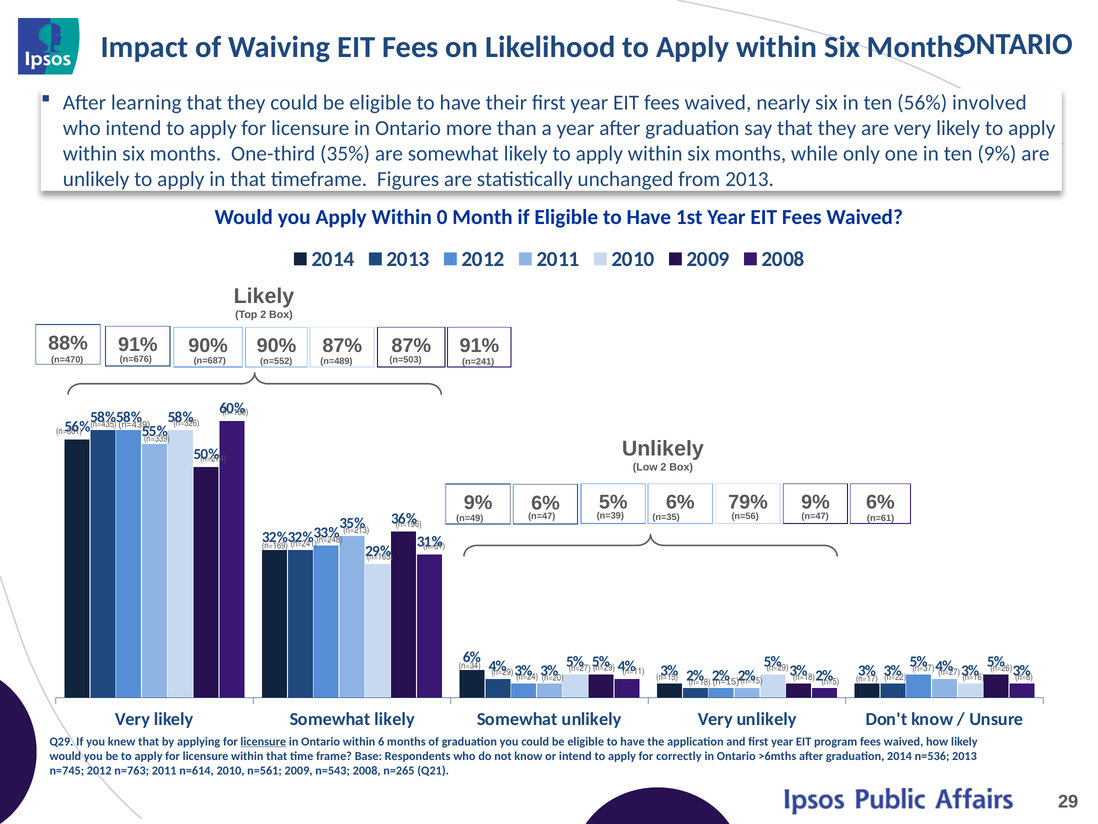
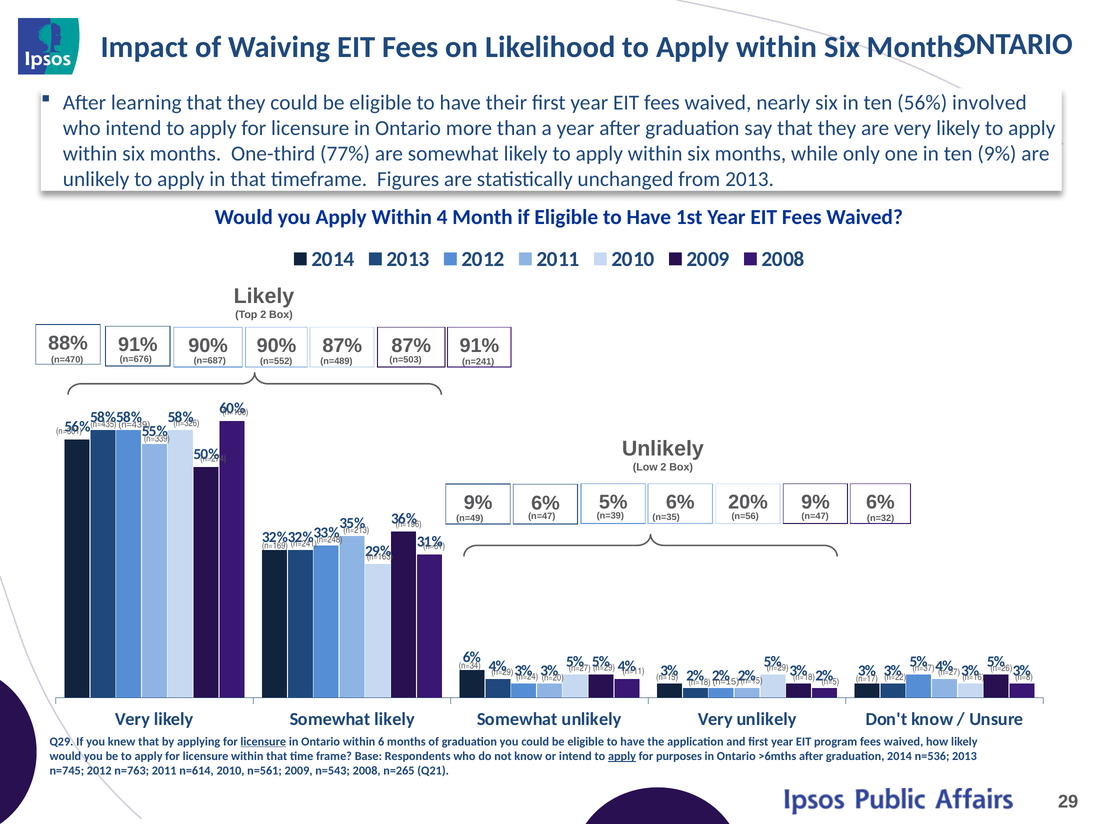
One-third 35%: 35% -> 77%
0: 0 -> 4
79%: 79% -> 20%
n=61: n=61 -> n=32
apply at (622, 756) underline: none -> present
correctly: correctly -> purposes
